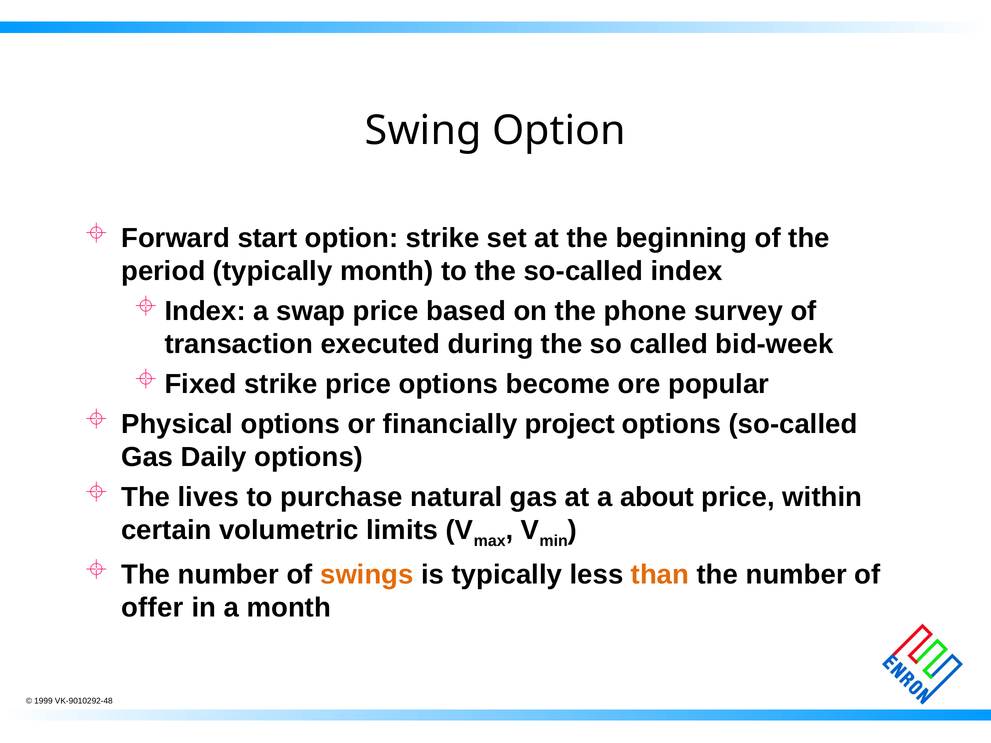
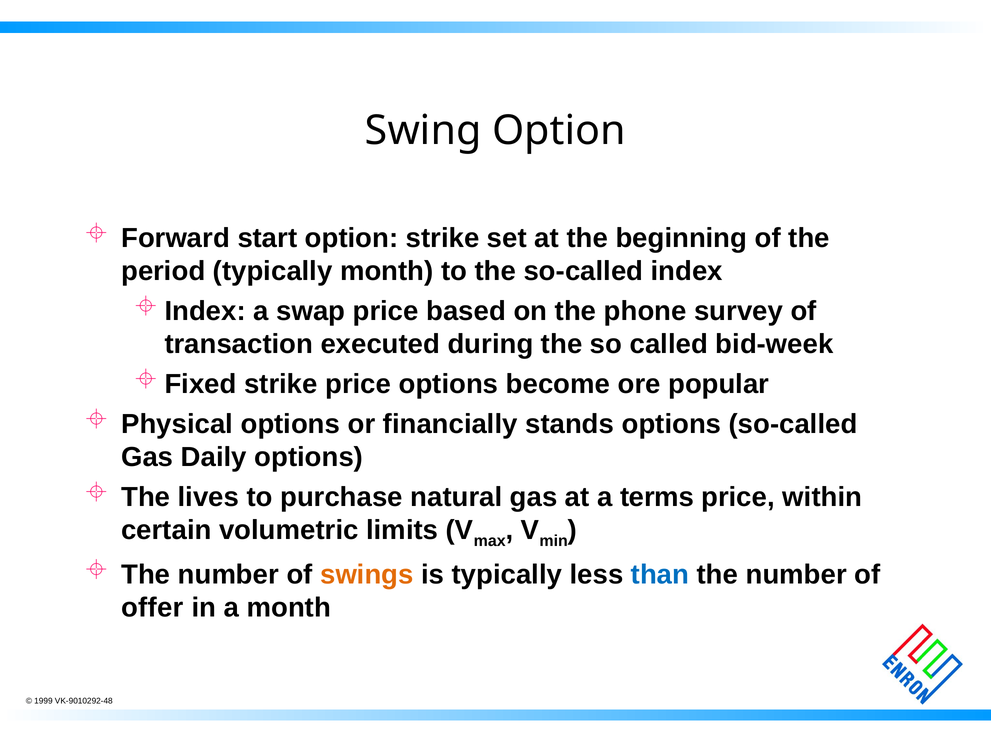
project: project -> stands
about: about -> terms
than colour: orange -> blue
